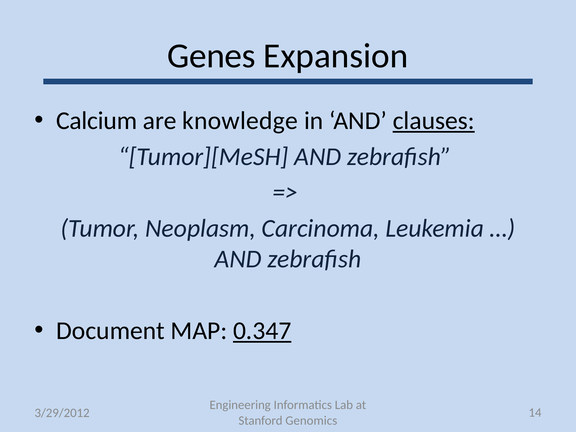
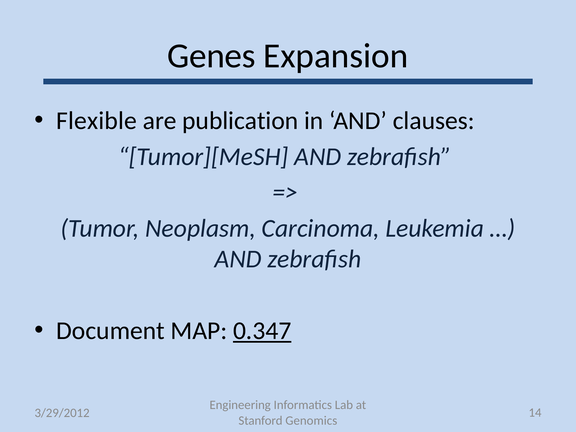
Calcium: Calcium -> Flexible
knowledge: knowledge -> publication
clauses underline: present -> none
